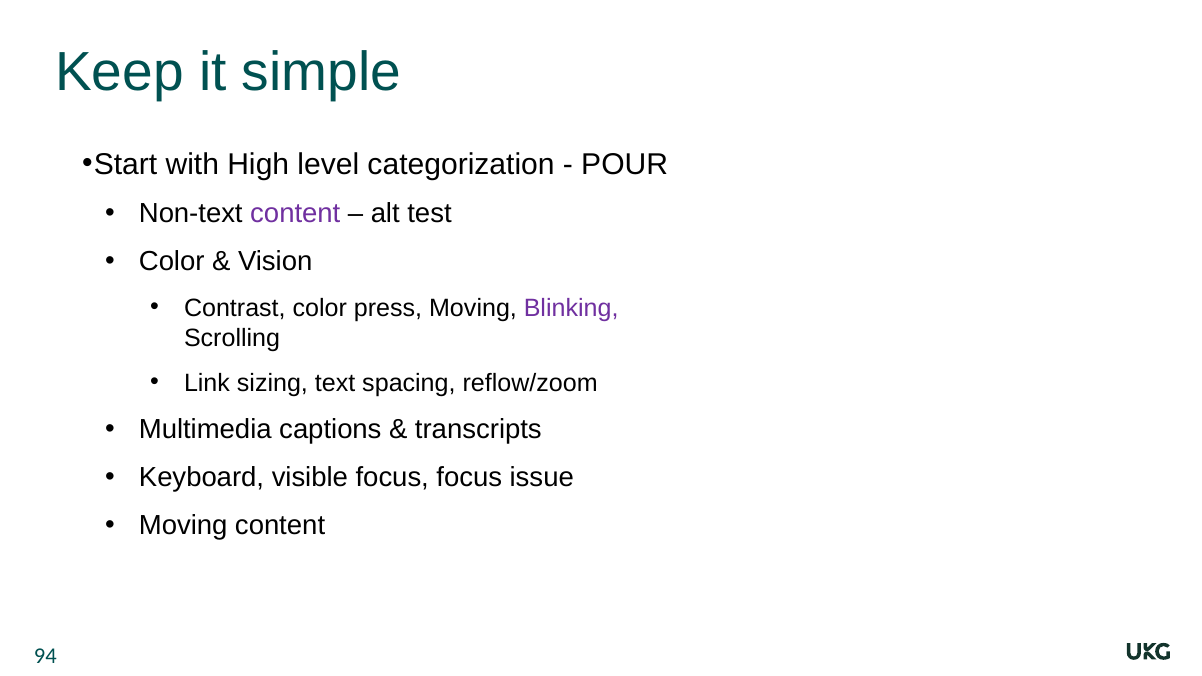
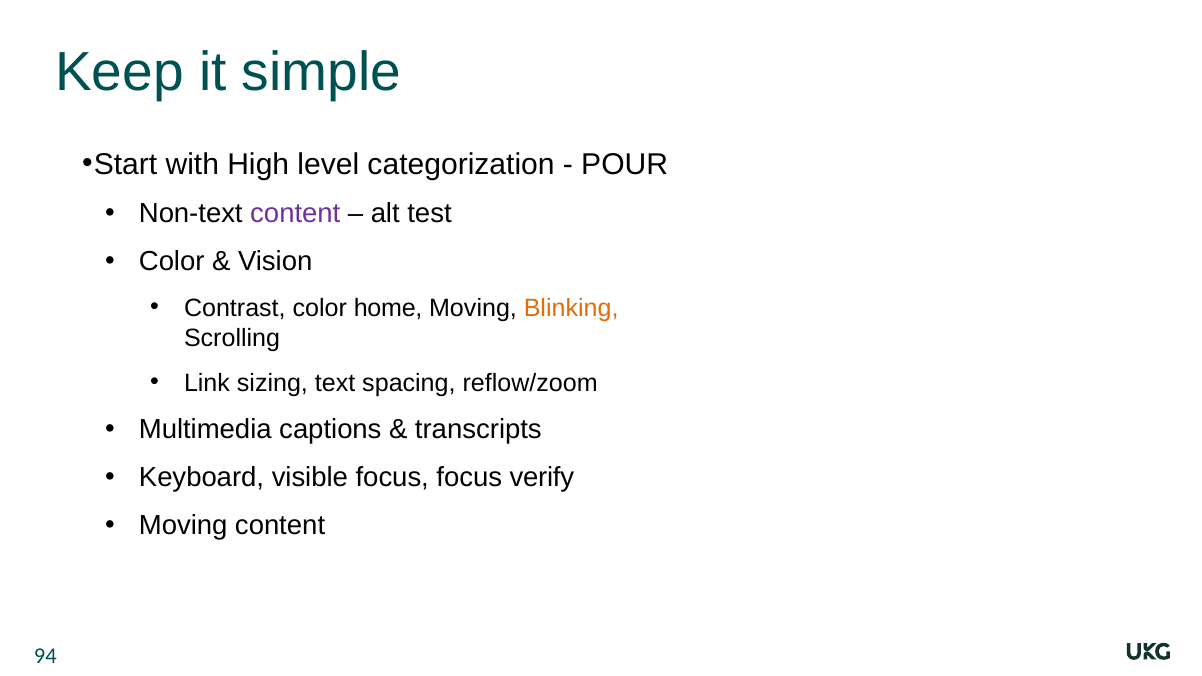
press: press -> home
Blinking colour: purple -> orange
issue: issue -> verify
